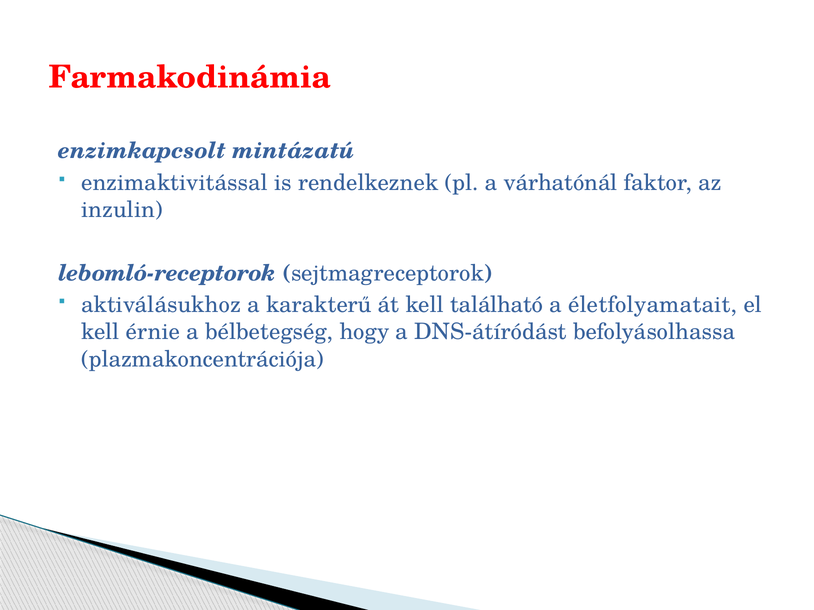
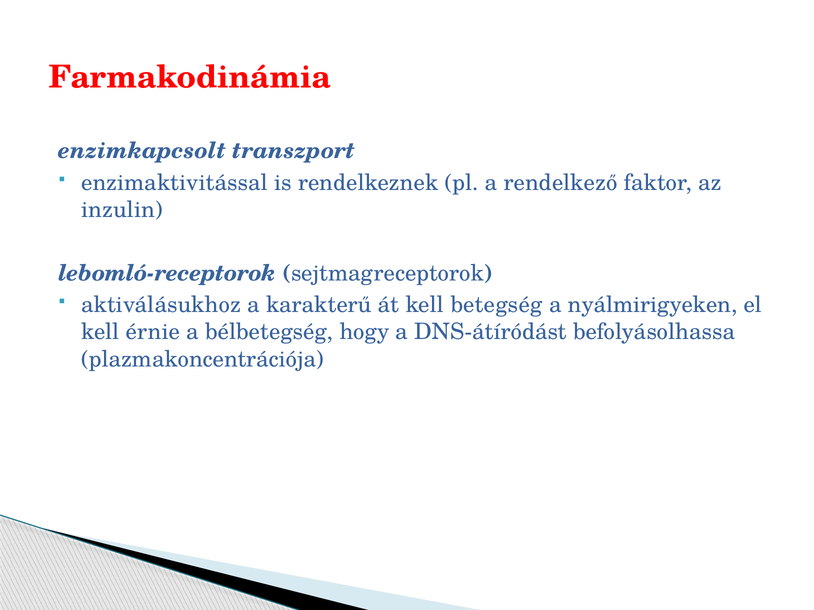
mintázatú: mintázatú -> transzport
várhatónál: várhatónál -> rendelkező
található: található -> betegség
életfolyamatait: életfolyamatait -> nyálmirigyeken
